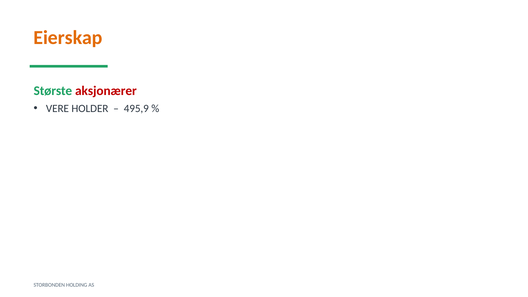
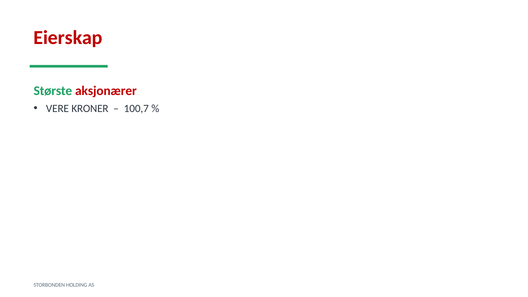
Eierskap colour: orange -> red
HOLDER: HOLDER -> KRONER
495,9: 495,9 -> 100,7
